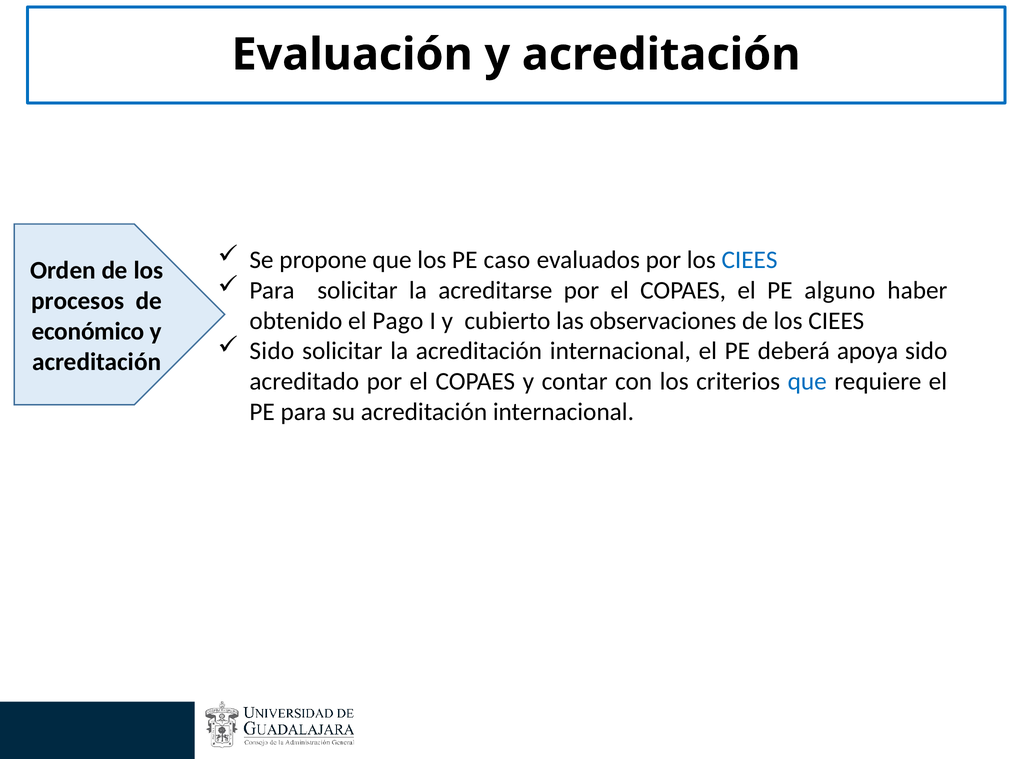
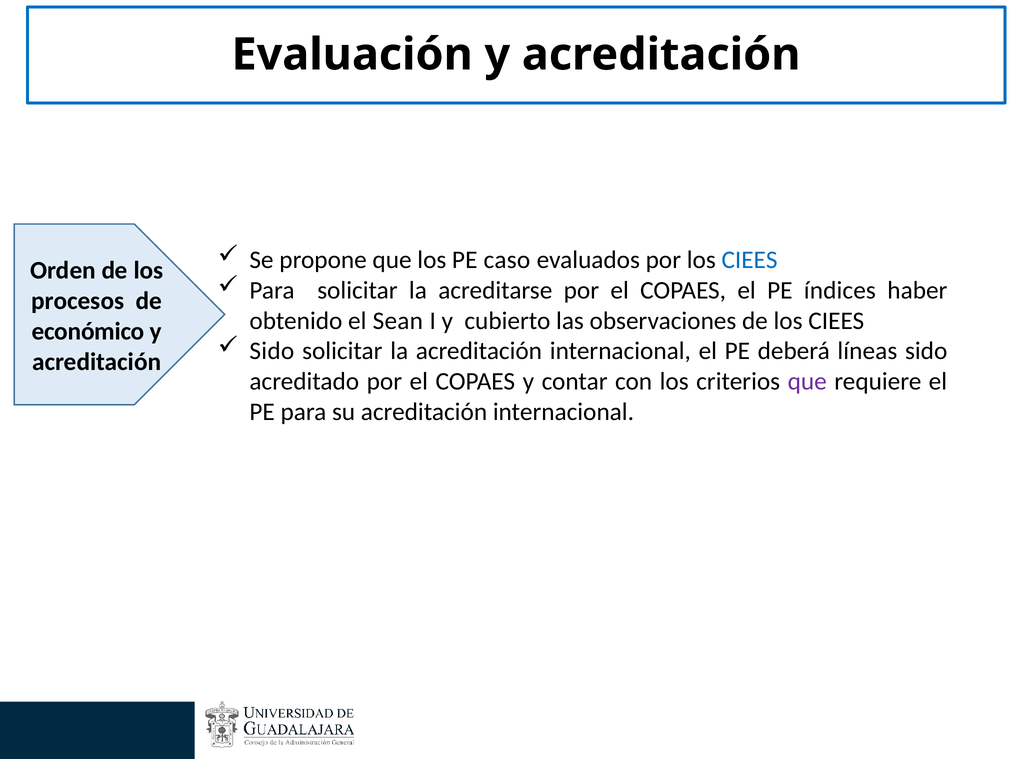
alguno: alguno -> índices
Pago: Pago -> Sean
apoya: apoya -> líneas
que at (807, 381) colour: blue -> purple
